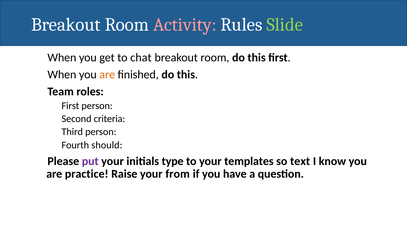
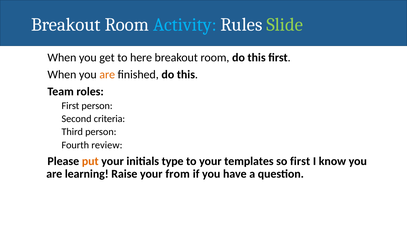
Activity colour: pink -> light blue
chat: chat -> here
should: should -> review
put colour: purple -> orange
so text: text -> first
practice: practice -> learning
